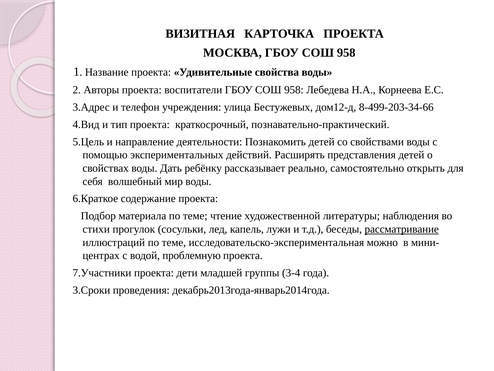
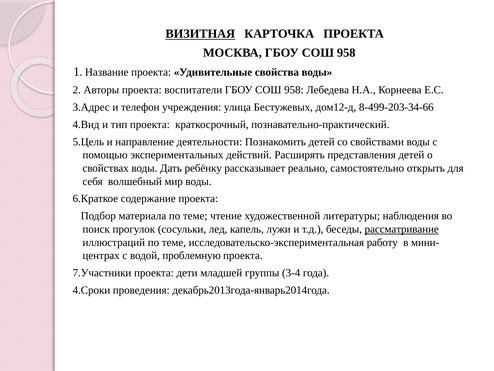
ВИЗИТНАЯ underline: none -> present
стихи: стихи -> поиск
можно: можно -> работу
3.Сроки: 3.Сроки -> 4.Сроки
